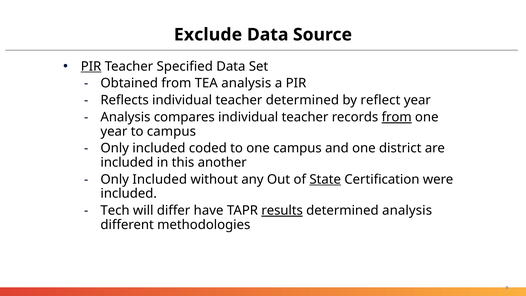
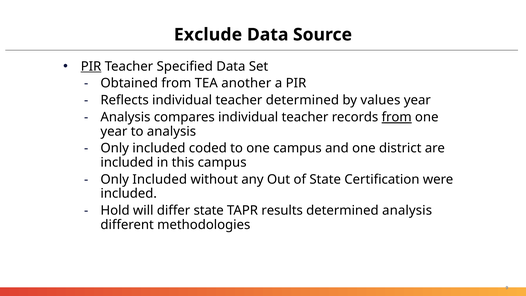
TEA analysis: analysis -> another
reflect: reflect -> values
to campus: campus -> analysis
this another: another -> campus
State at (325, 179) underline: present -> none
Tech: Tech -> Hold
differ have: have -> state
results underline: present -> none
